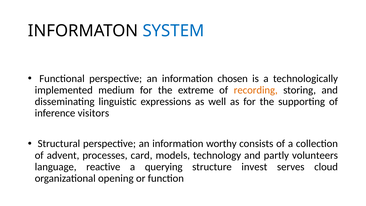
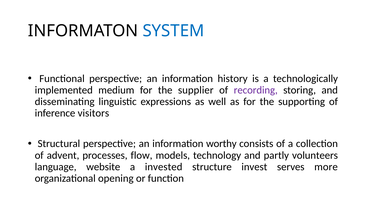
chosen: chosen -> history
extreme: extreme -> supplier
recording colour: orange -> purple
card: card -> flow
reactive: reactive -> website
querying: querying -> invested
cloud: cloud -> more
